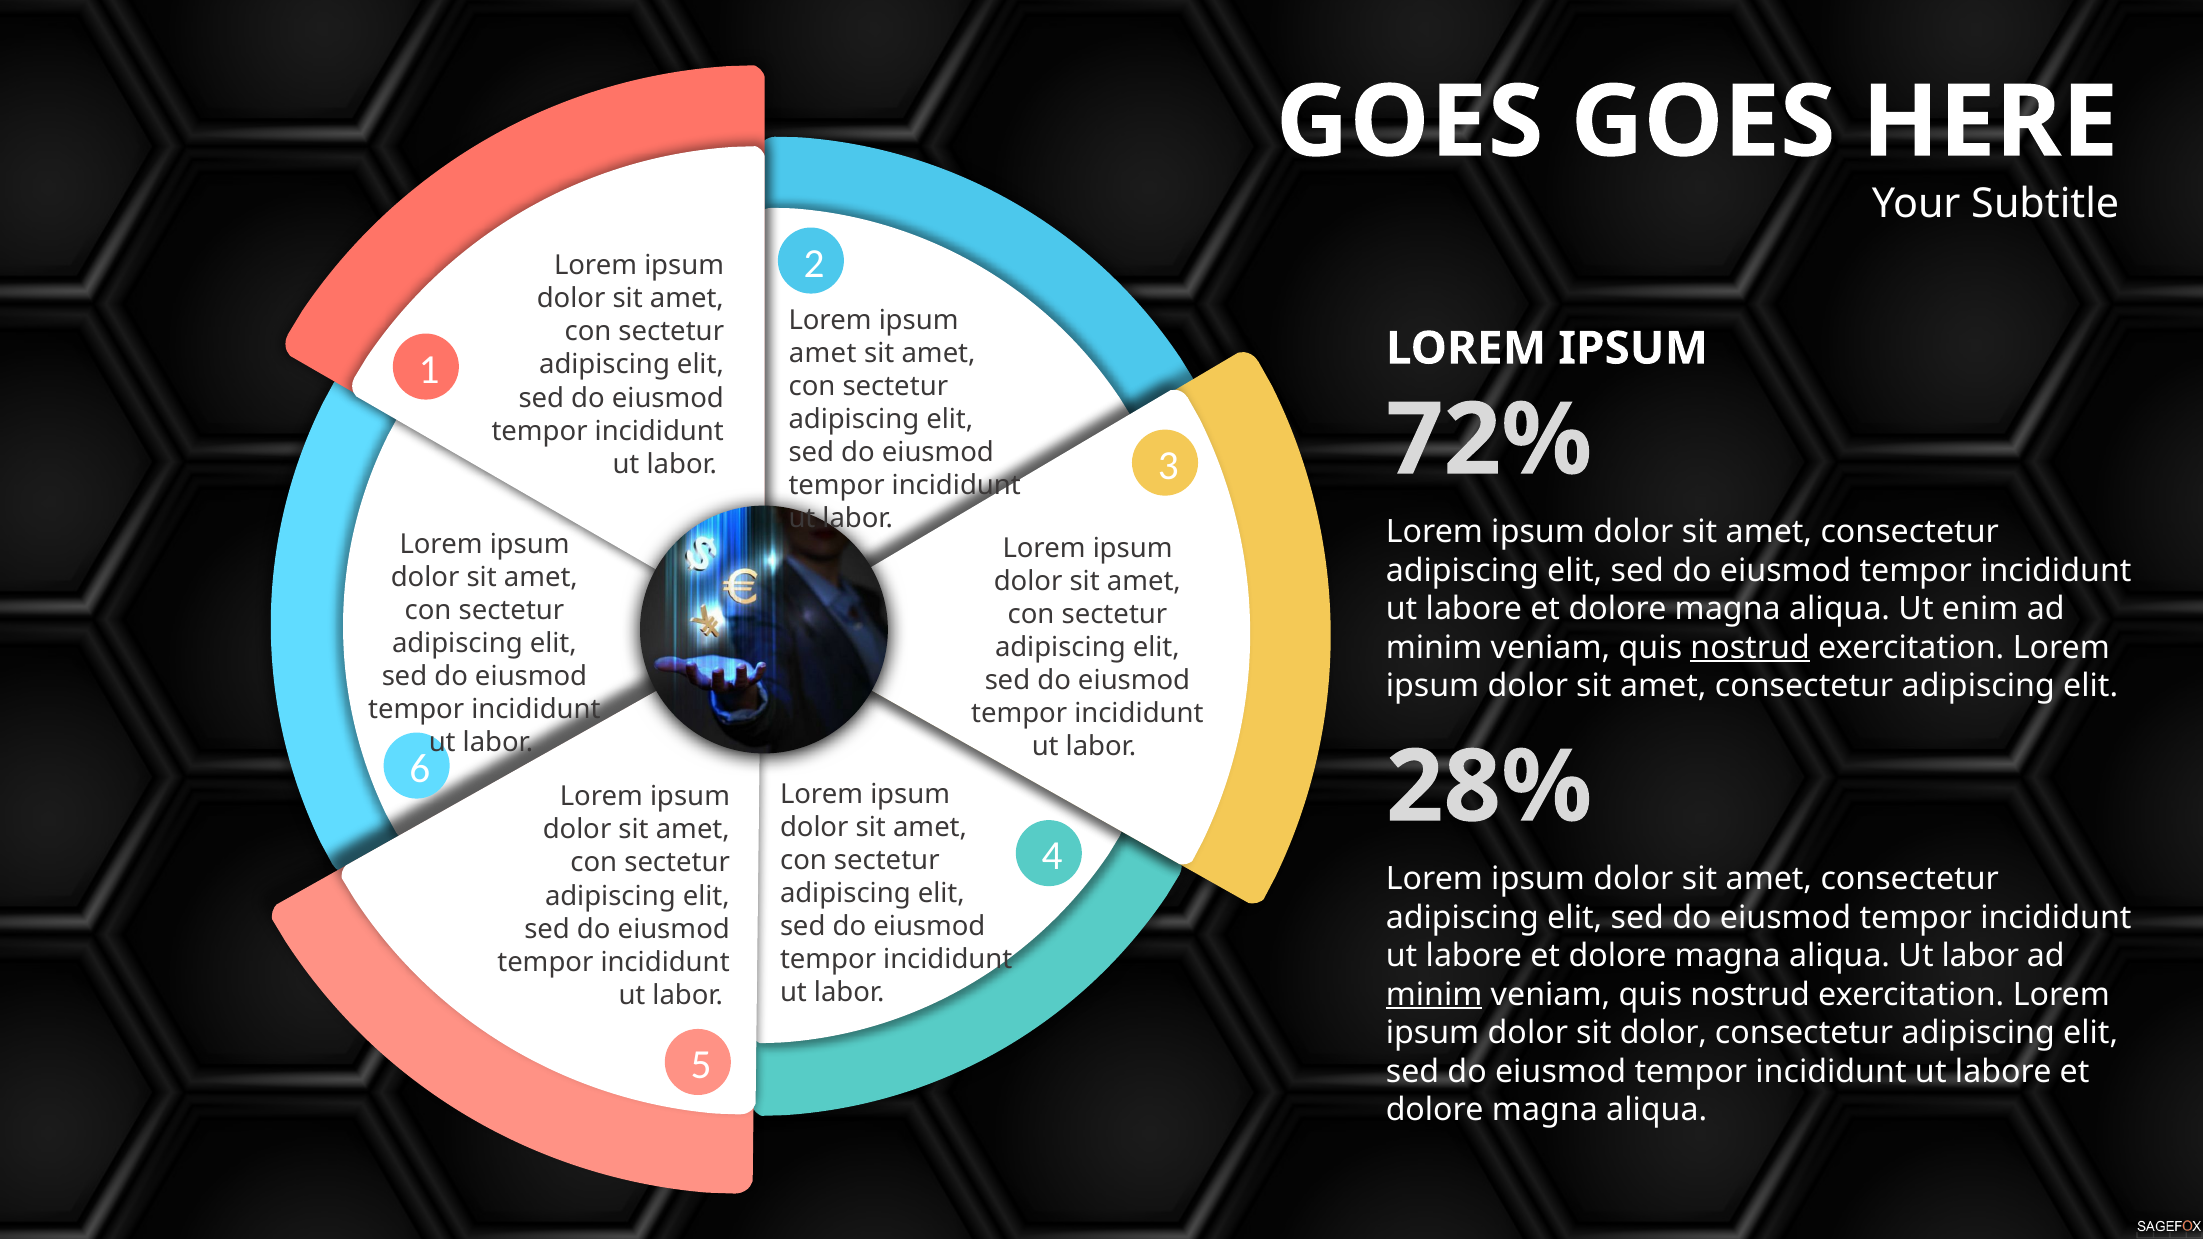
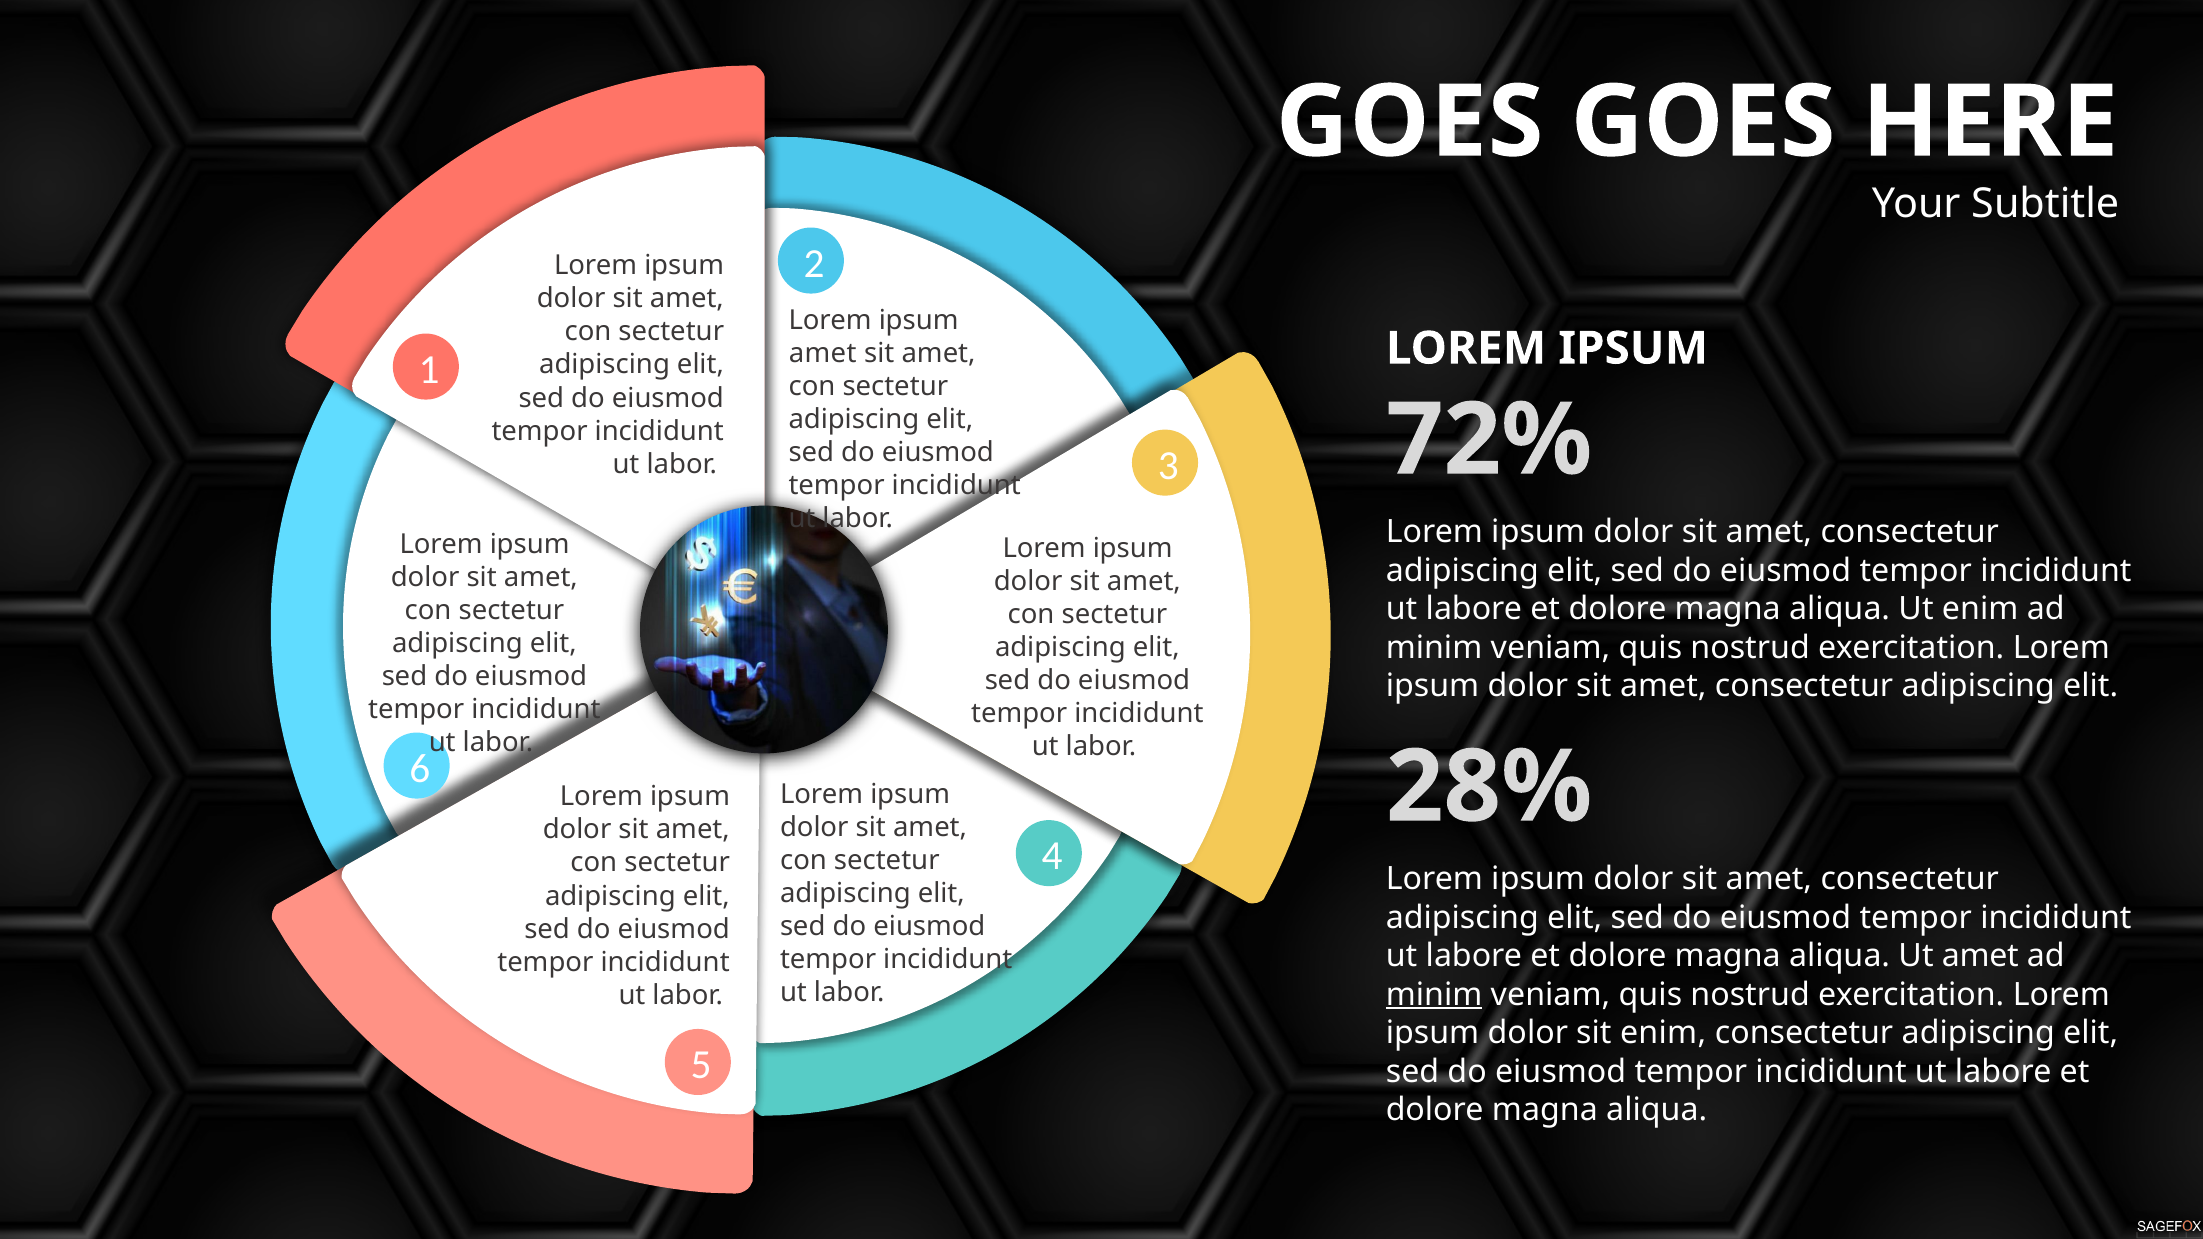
nostrud at (1750, 648) underline: present -> none
aliqua Ut labor: labor -> amet
sit dolor: dolor -> enim
